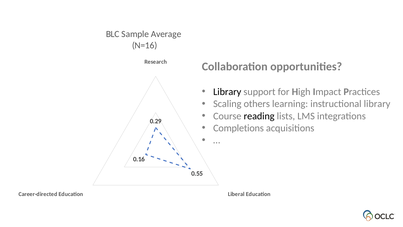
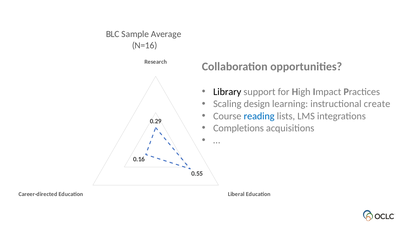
others: others -> design
instructional library: library -> create
reading colour: black -> blue
